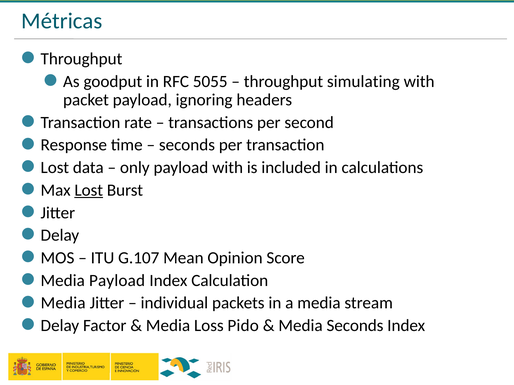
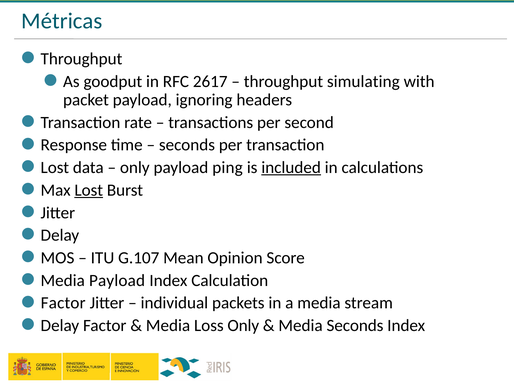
5055: 5055 -> 2617
payload with: with -> ping
included underline: none -> present
Media at (63, 303): Media -> Factor
Loss Pido: Pido -> Only
